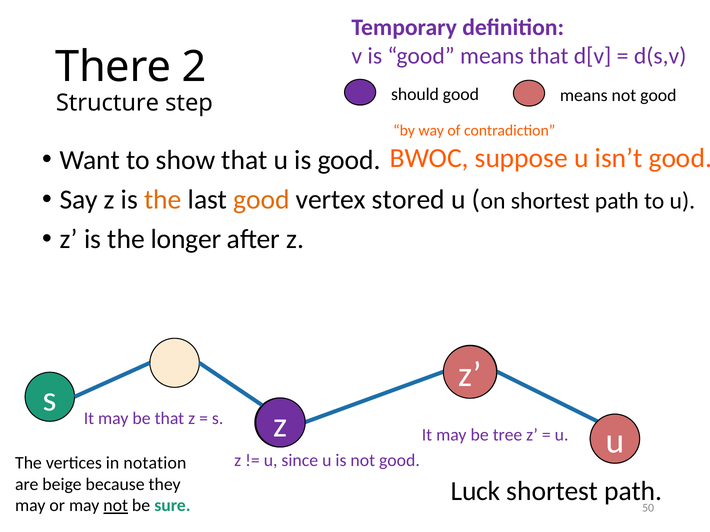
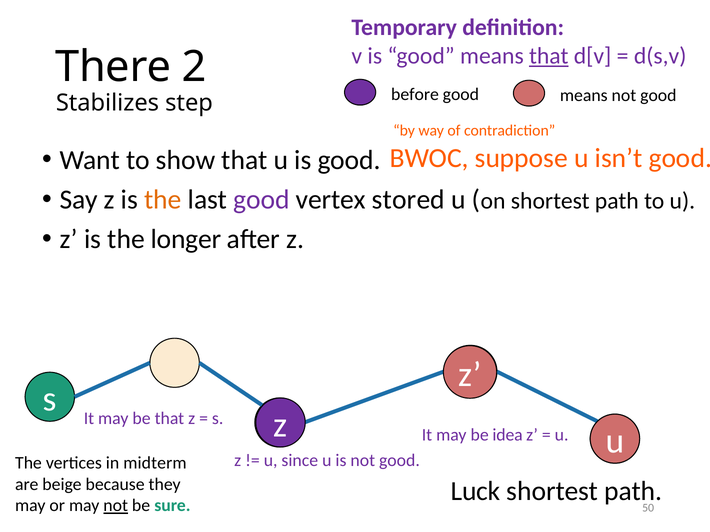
that at (549, 56) underline: none -> present
should: should -> before
Structure: Structure -> Stabilizes
good at (262, 200) colour: orange -> purple
tree: tree -> idea
notation: notation -> midterm
